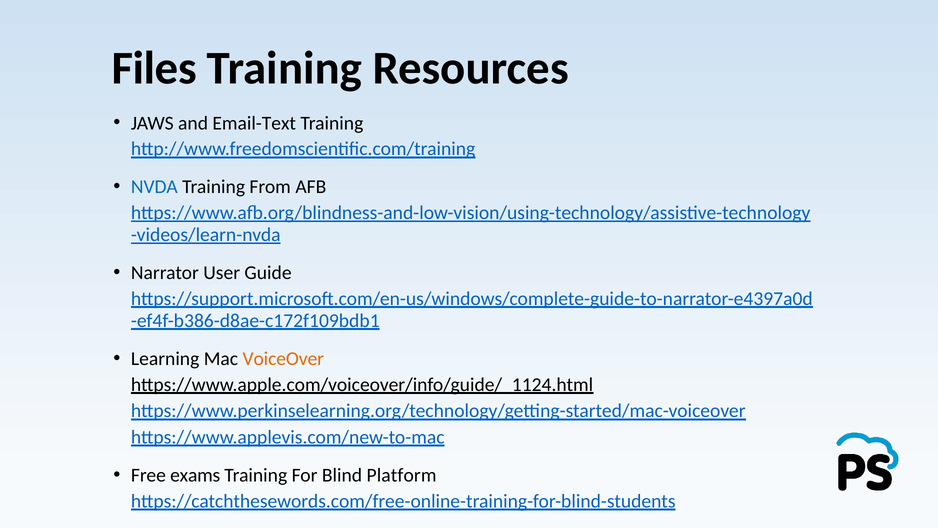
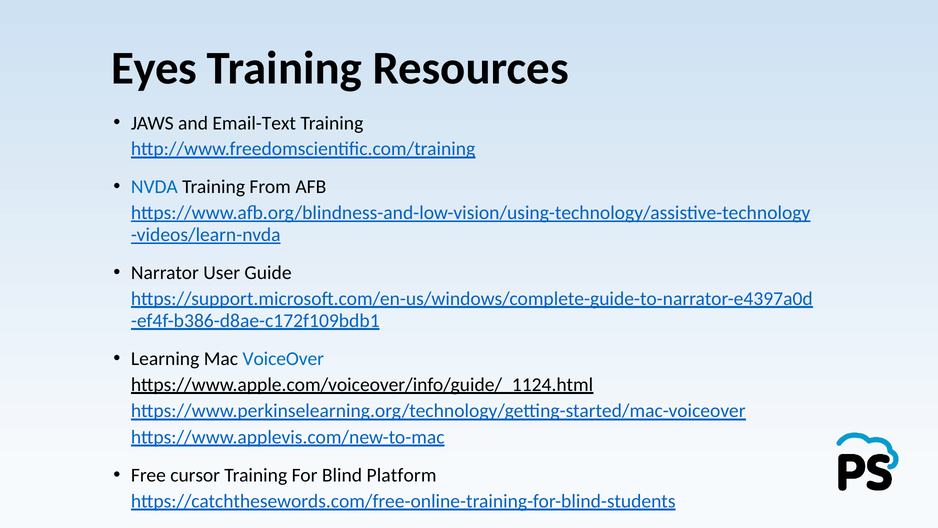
Files: Files -> Eyes
VoiceOver colour: orange -> blue
exams: exams -> cursor
